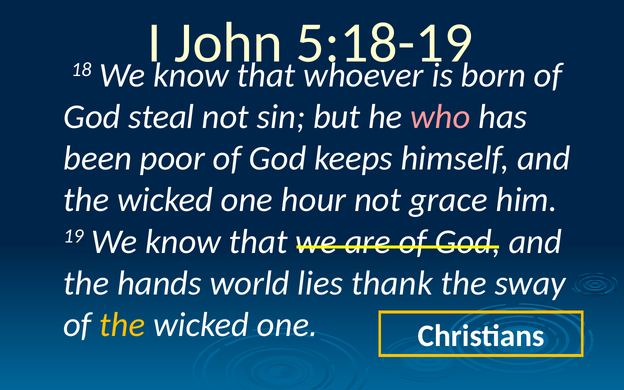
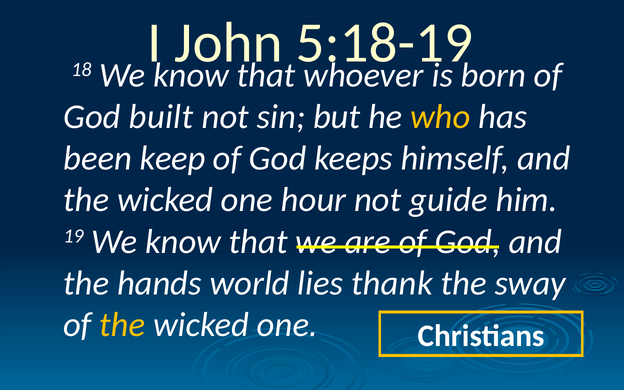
steal: steal -> built
who colour: pink -> yellow
poor: poor -> keep
grace: grace -> guide
